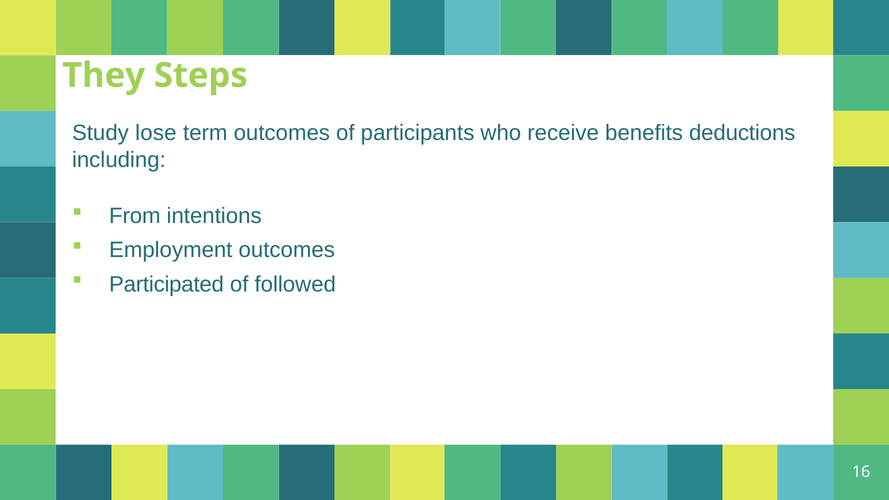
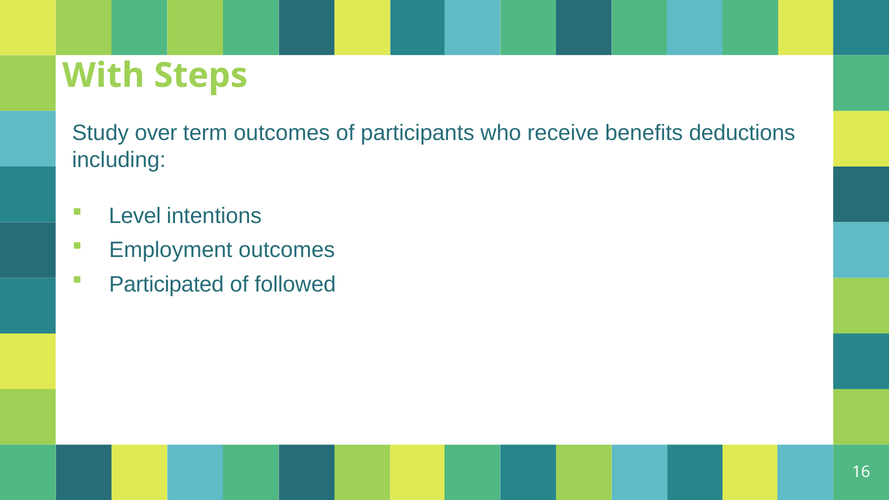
They: They -> With
lose: lose -> over
From: From -> Level
